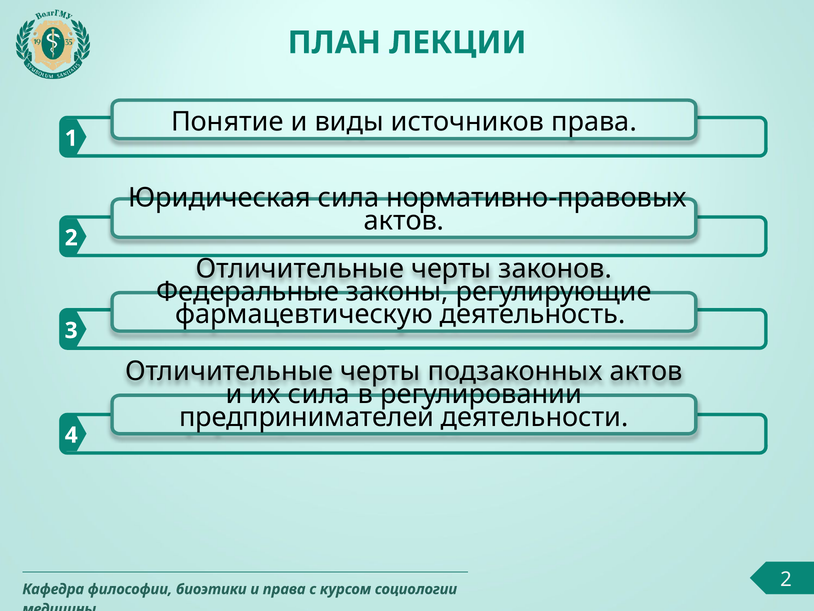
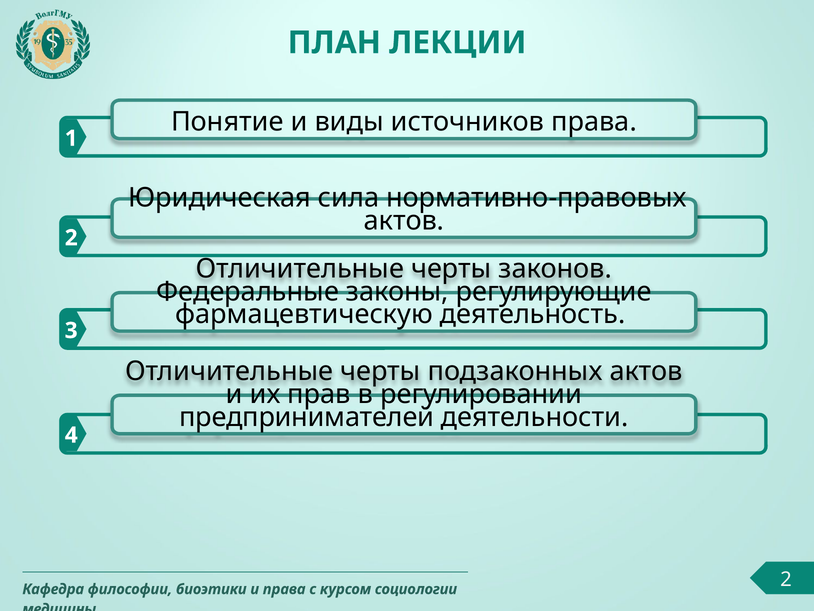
их сила: сила -> прав
